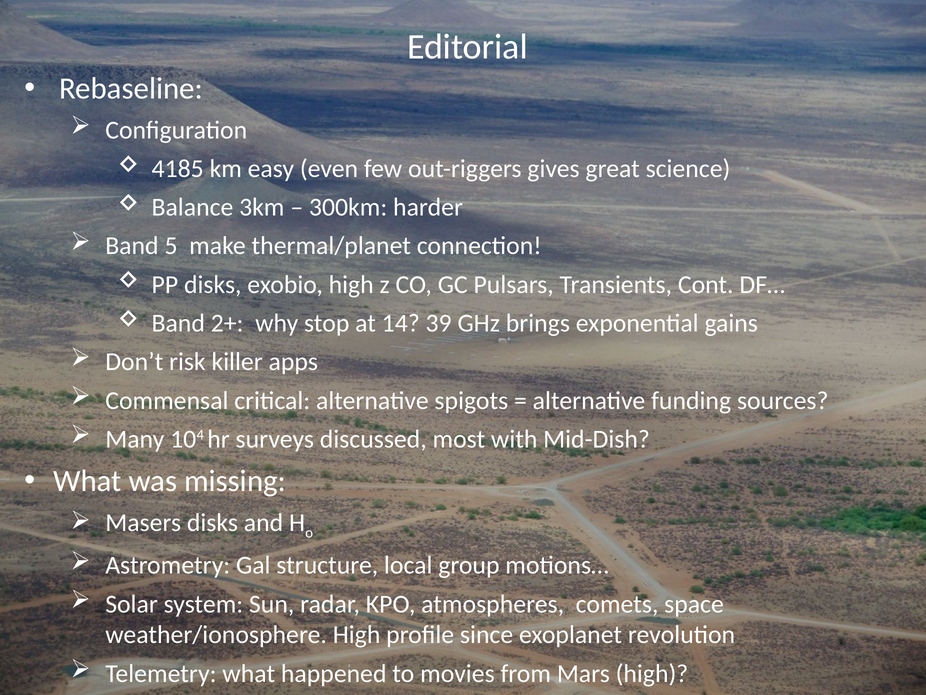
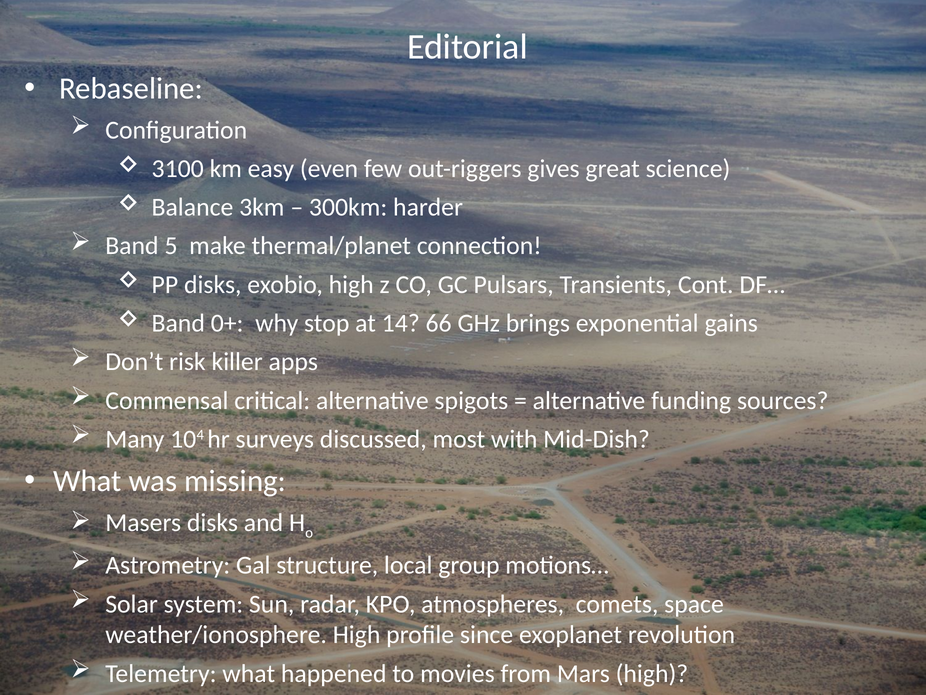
4185: 4185 -> 3100
2+: 2+ -> 0+
39: 39 -> 66
